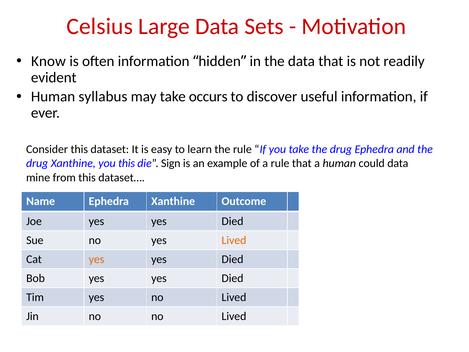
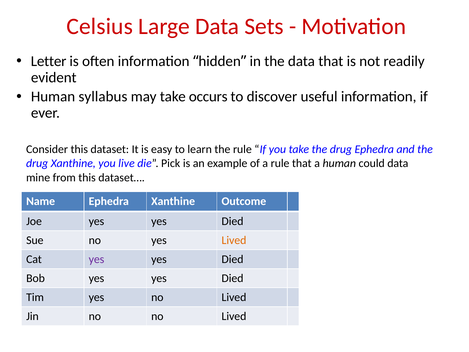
Know: Know -> Letter
you this: this -> live
Sign: Sign -> Pick
yes at (96, 259) colour: orange -> purple
